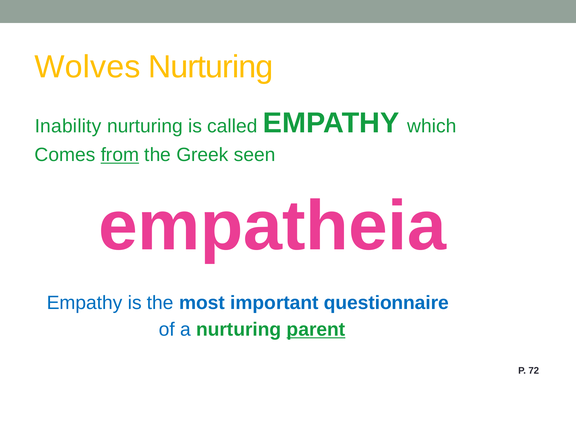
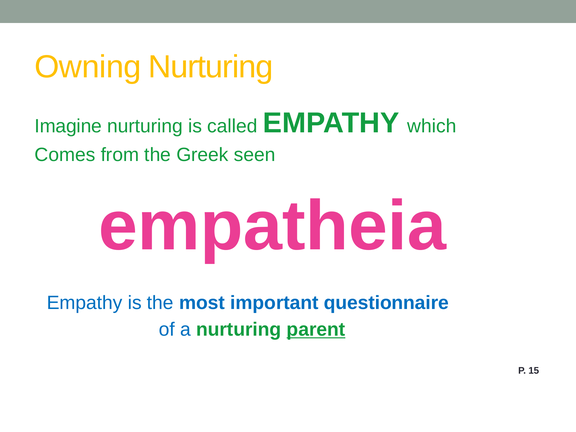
Wolves: Wolves -> Owning
Inability: Inability -> Imagine
from underline: present -> none
72: 72 -> 15
